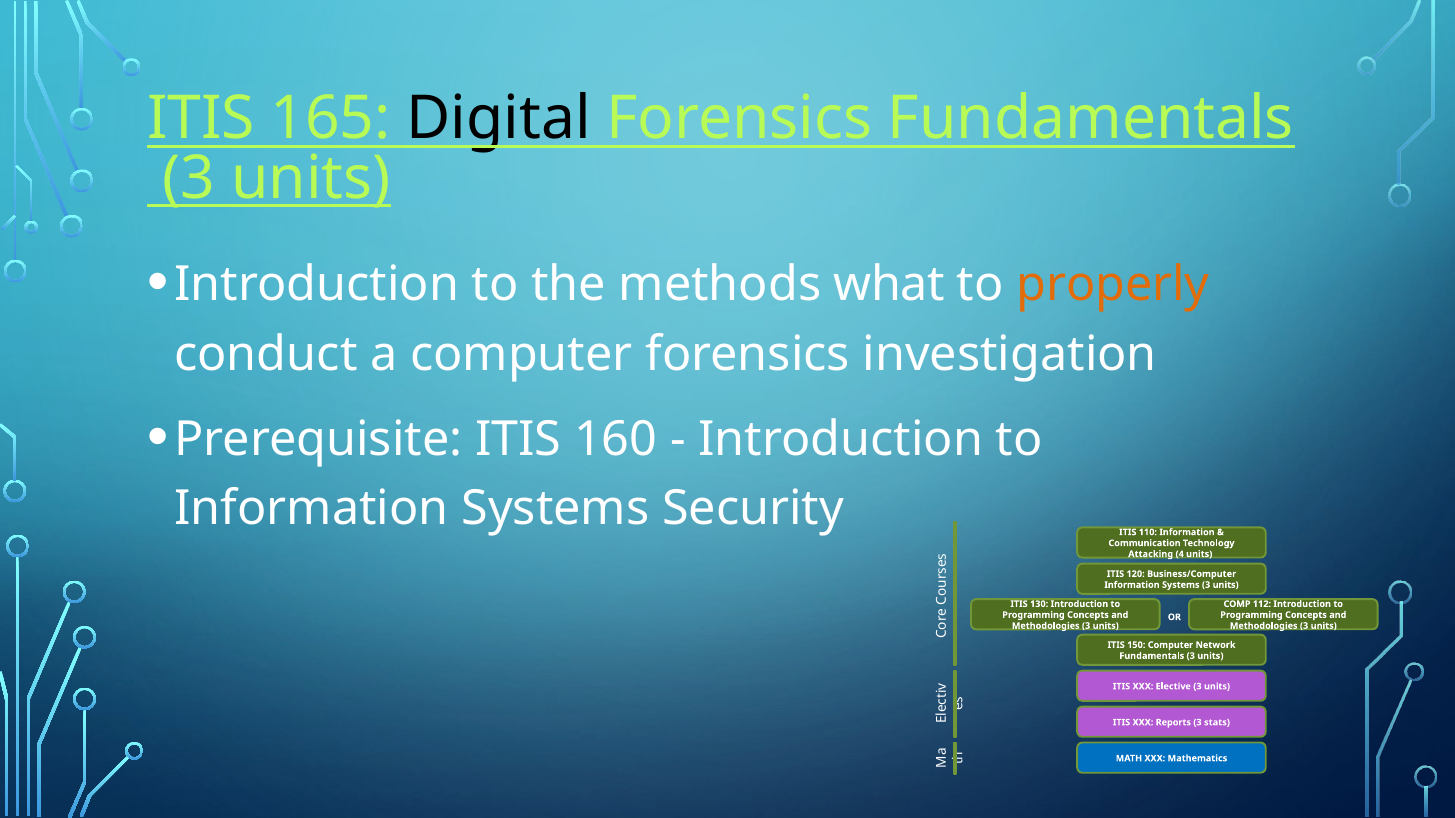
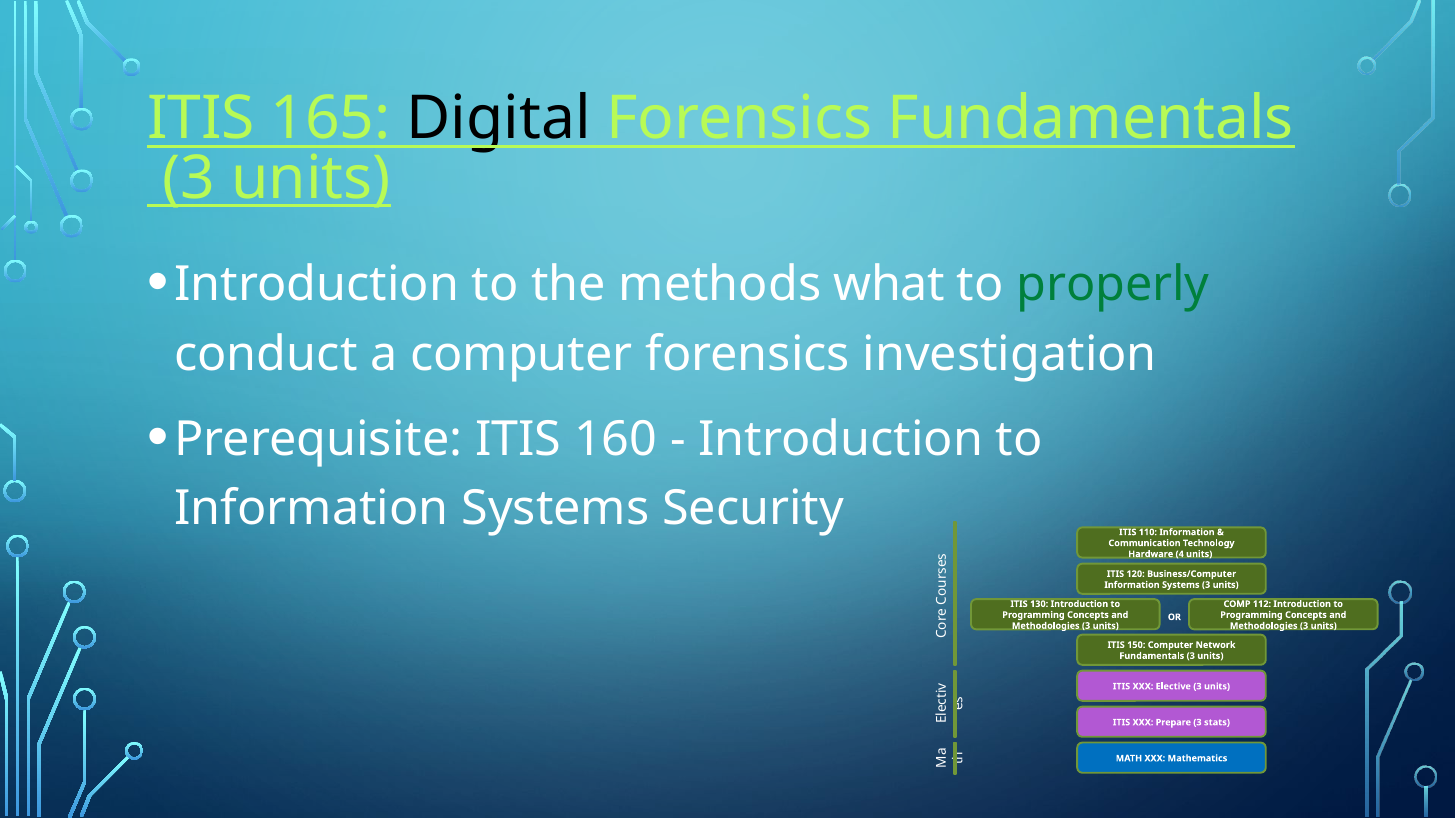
properly colour: orange -> green
Attacking: Attacking -> Hardware
Reports: Reports -> Prepare
